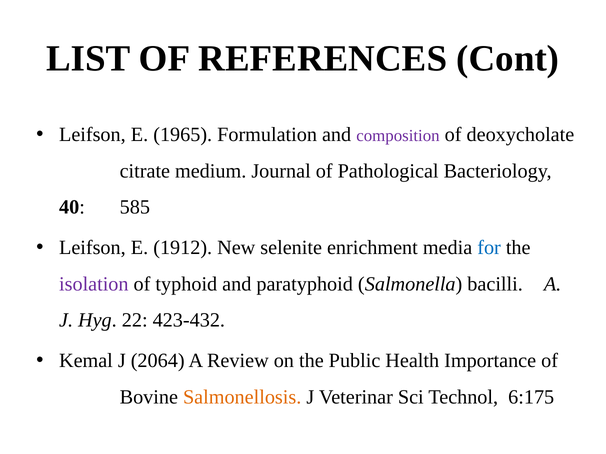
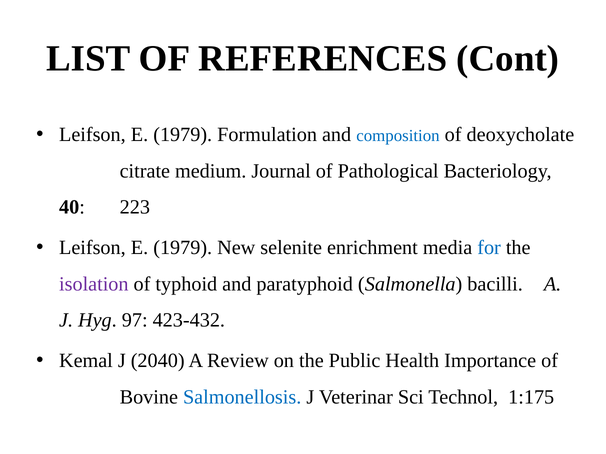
1965 at (183, 135): 1965 -> 1979
composition colour: purple -> blue
585: 585 -> 223
1912 at (183, 248): 1912 -> 1979
22: 22 -> 97
2064: 2064 -> 2040
Salmonellosis colour: orange -> blue
6:175: 6:175 -> 1:175
